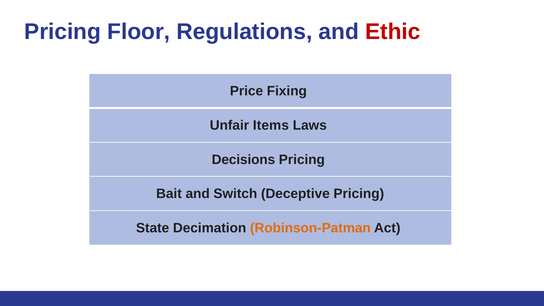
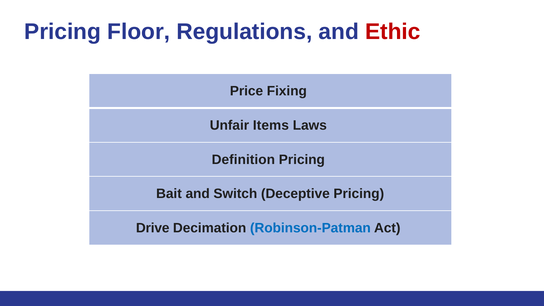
Decisions: Decisions -> Definition
State: State -> Drive
Robinson-Patman colour: orange -> blue
